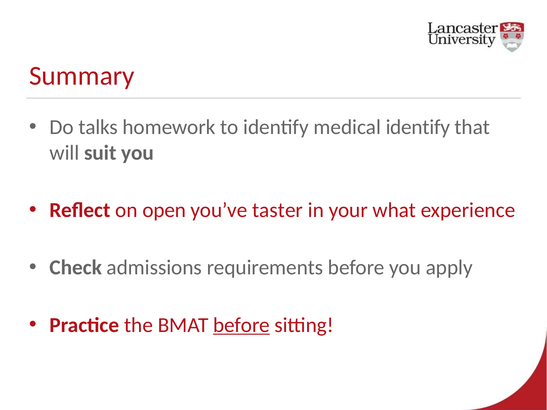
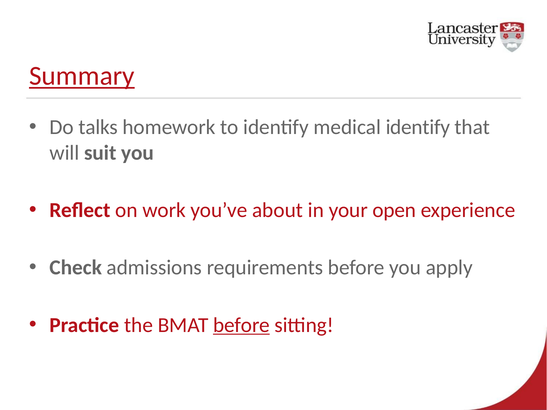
Summary underline: none -> present
open: open -> work
taster: taster -> about
what: what -> open
